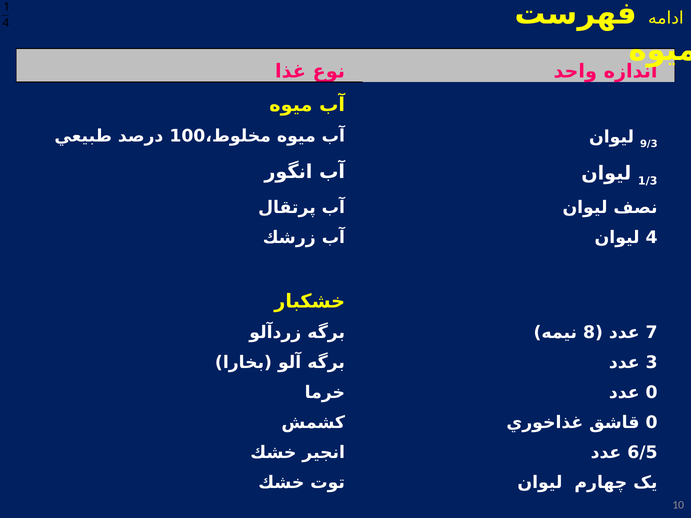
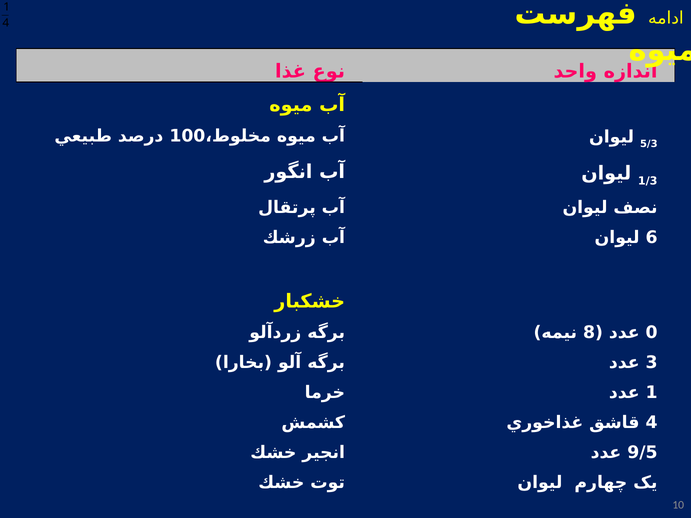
9/3: 9/3 -> 5/3
4 at (652, 238): 4 -> 6
7: 7 -> 0
0 at (652, 393): 0 -> 1
0 at (652, 423): 0 -> 4
6/5: 6/5 -> 9/5
